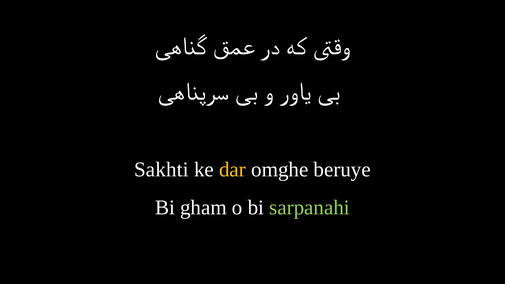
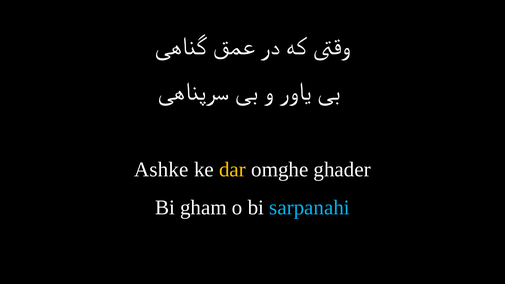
Sakhti: Sakhti -> Ashke
beruye: beruye -> ghader
sarpanahi colour: light green -> light blue
